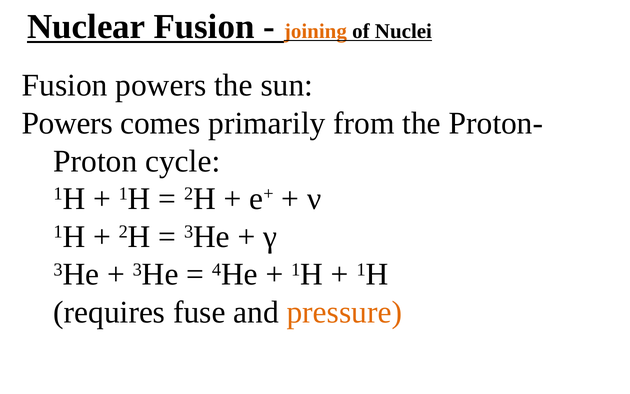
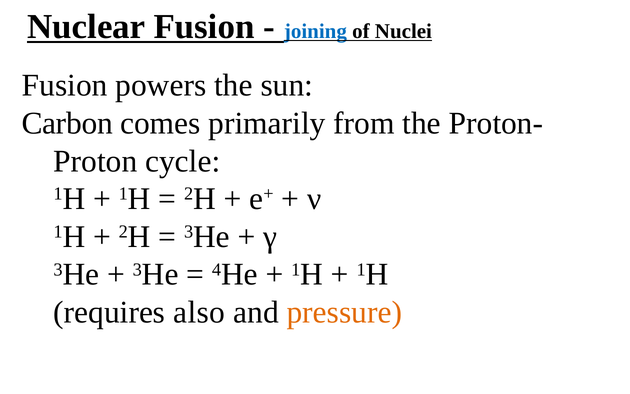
joining colour: orange -> blue
Powers at (67, 123): Powers -> Carbon
fuse: fuse -> also
